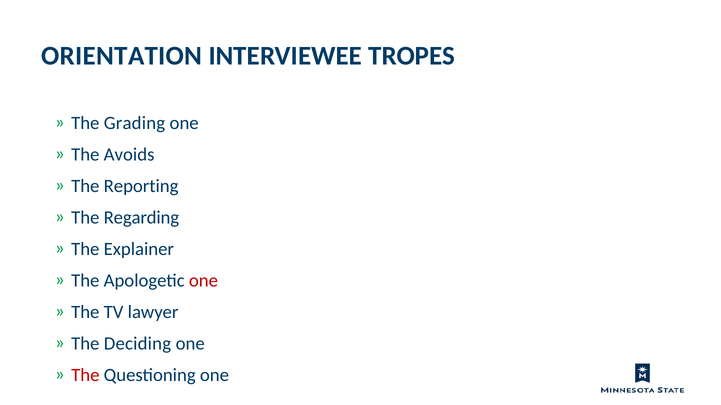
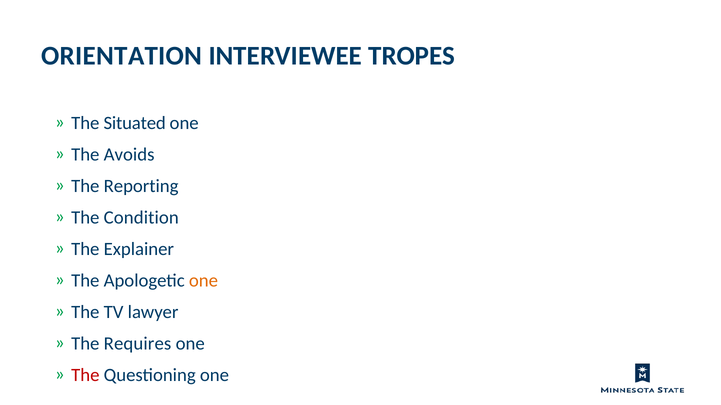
Grading: Grading -> Situated
Regarding: Regarding -> Condition
one at (203, 281) colour: red -> orange
Deciding: Deciding -> Requires
